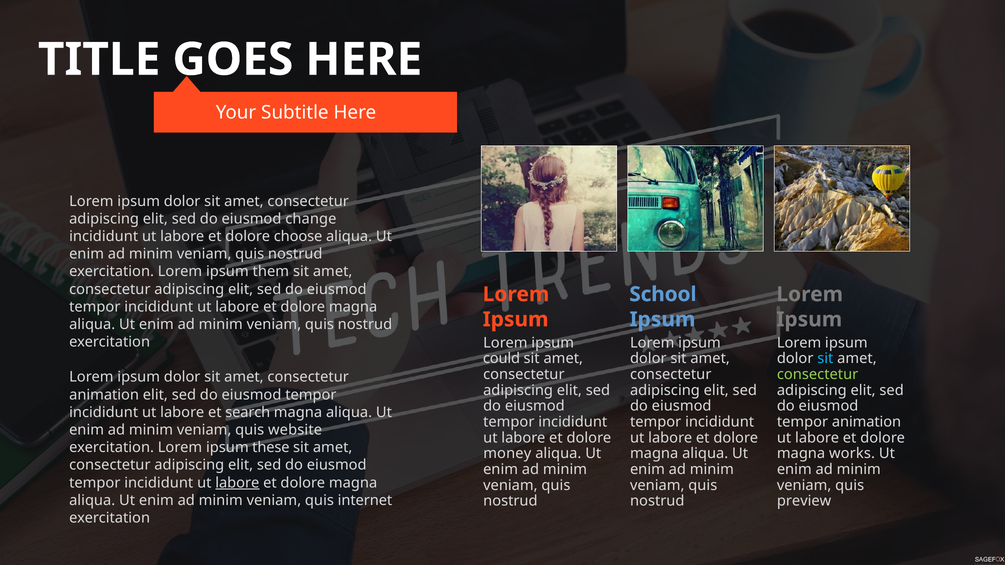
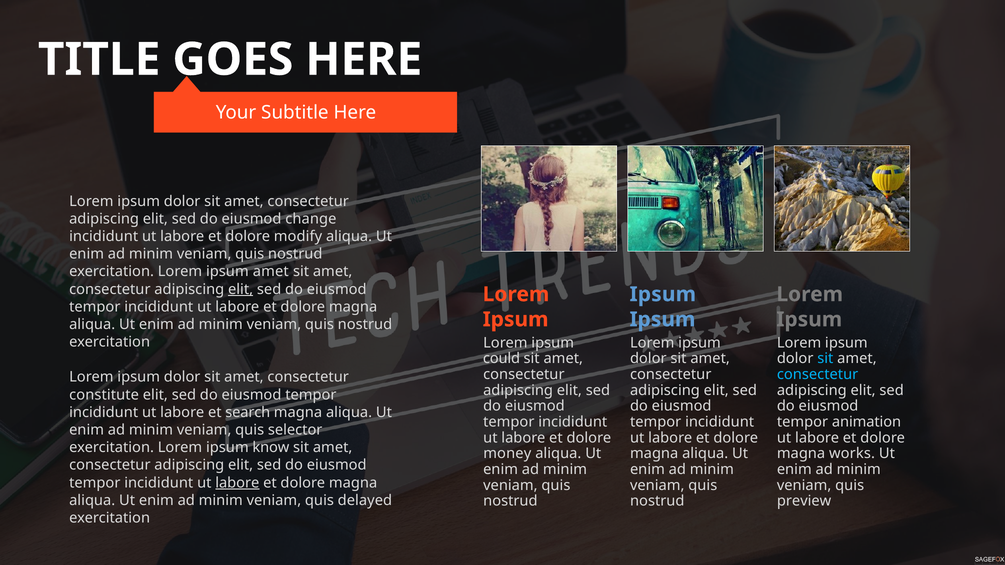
choose: choose -> modify
ipsum them: them -> amet
elit at (241, 289) underline: none -> present
School at (663, 294): School -> Ipsum
consectetur at (818, 375) colour: light green -> light blue
animation at (104, 395): animation -> constitute
website: website -> selector
these: these -> know
internet: internet -> delayed
